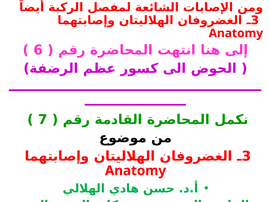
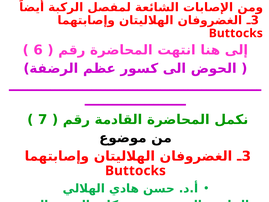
Anatomy at (236, 33): Anatomy -> Buttocks
Anatomy at (136, 170): Anatomy -> Buttocks
